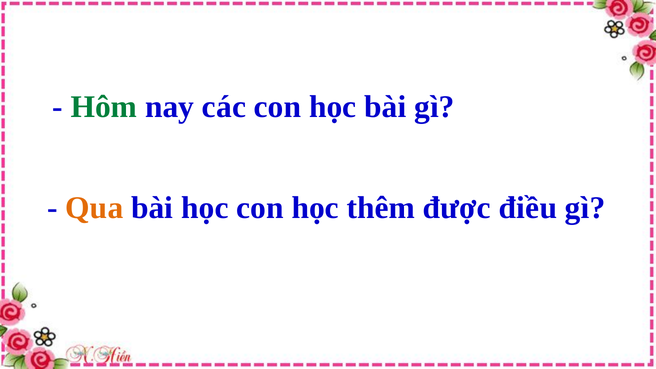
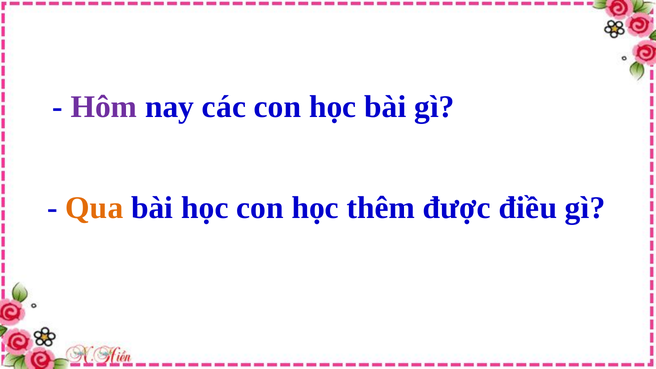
Hôm colour: green -> purple
